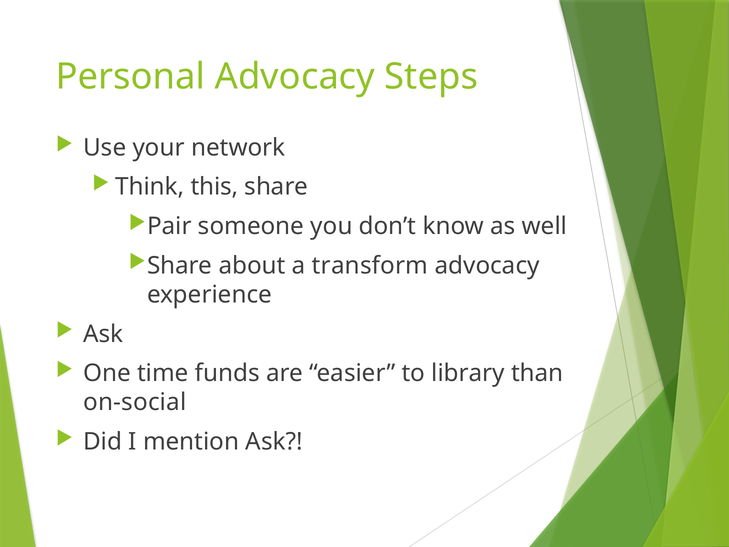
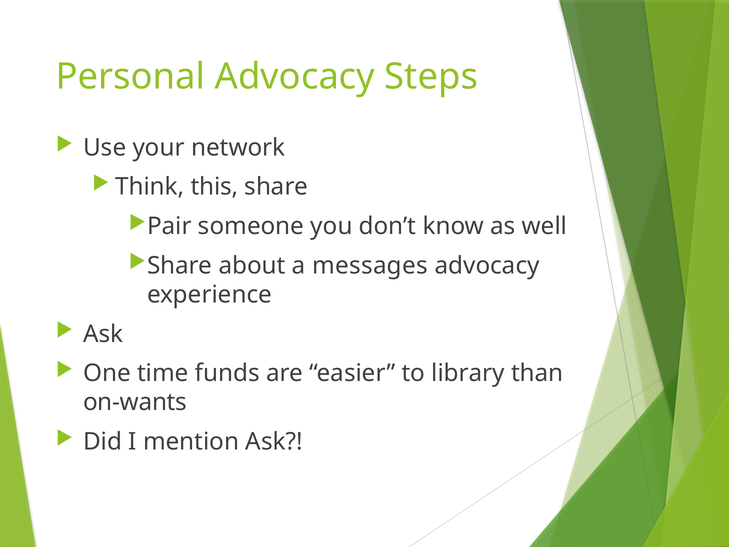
transform: transform -> messages
on-social: on-social -> on-wants
